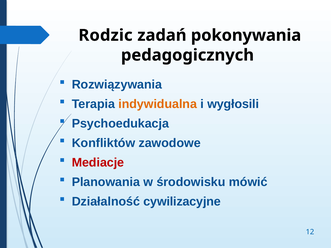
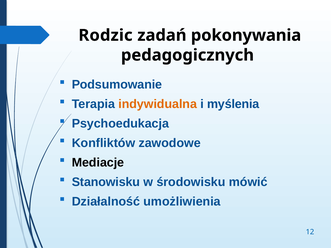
Rozwiązywania: Rozwiązywania -> Podsumowanie
wygłosili: wygłosili -> myślenia
Mediacje colour: red -> black
Planowania: Planowania -> Stanowisku
cywilizacyjne: cywilizacyjne -> umożliwienia
